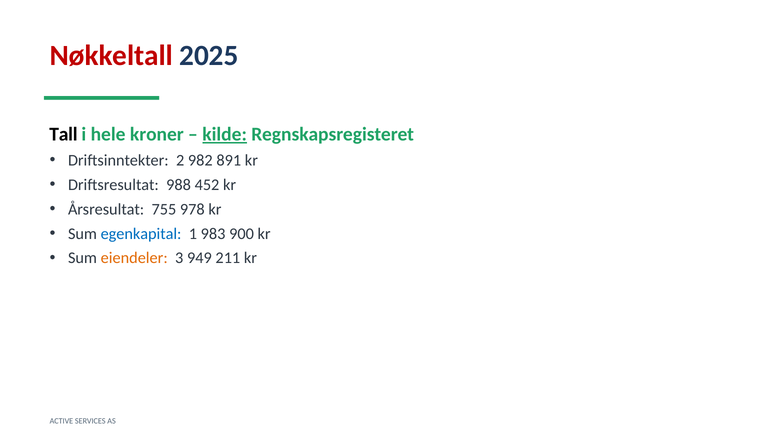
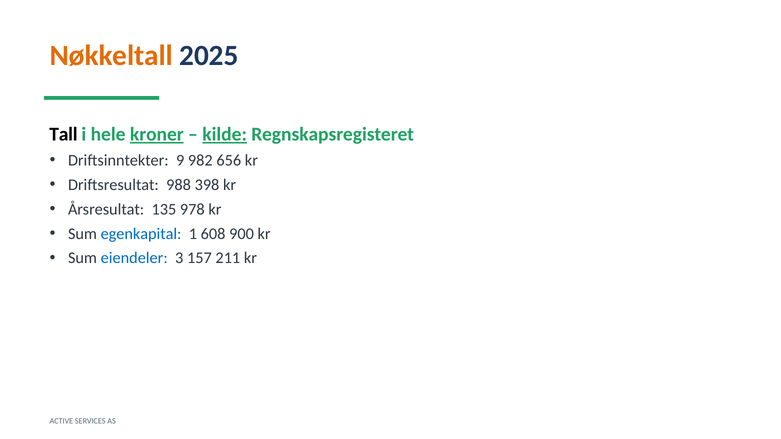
Nøkkeltall colour: red -> orange
kroner underline: none -> present
2: 2 -> 9
891: 891 -> 656
452: 452 -> 398
755: 755 -> 135
983: 983 -> 608
eiendeler colour: orange -> blue
949: 949 -> 157
